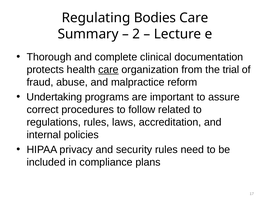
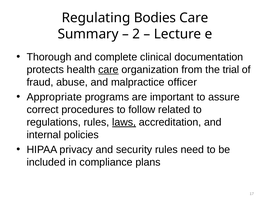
reform: reform -> officer
Undertaking: Undertaking -> Appropriate
laws underline: none -> present
